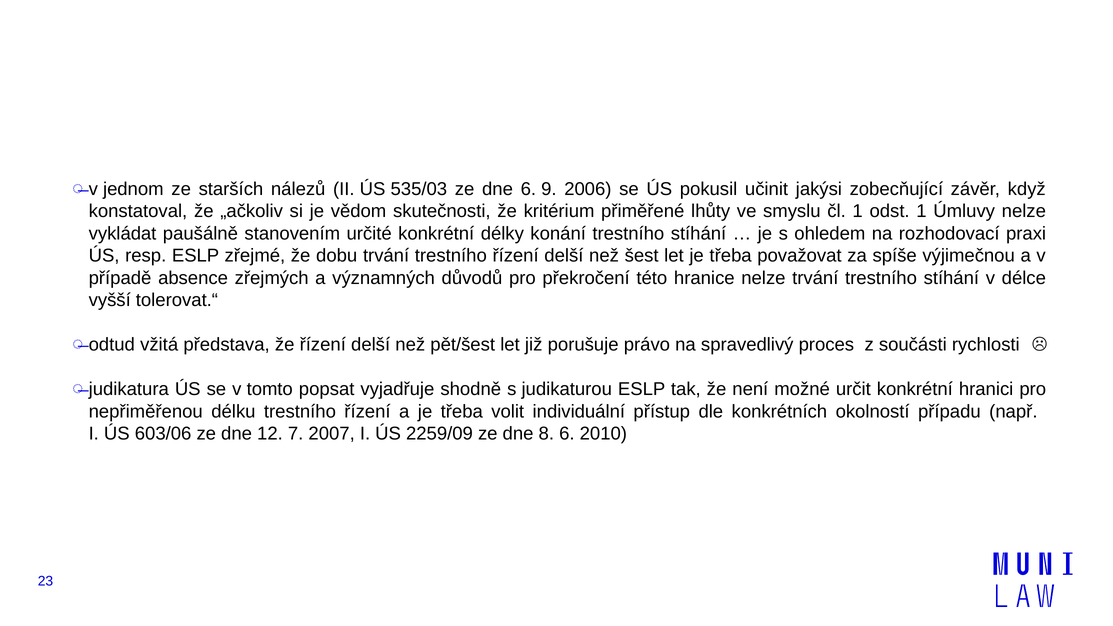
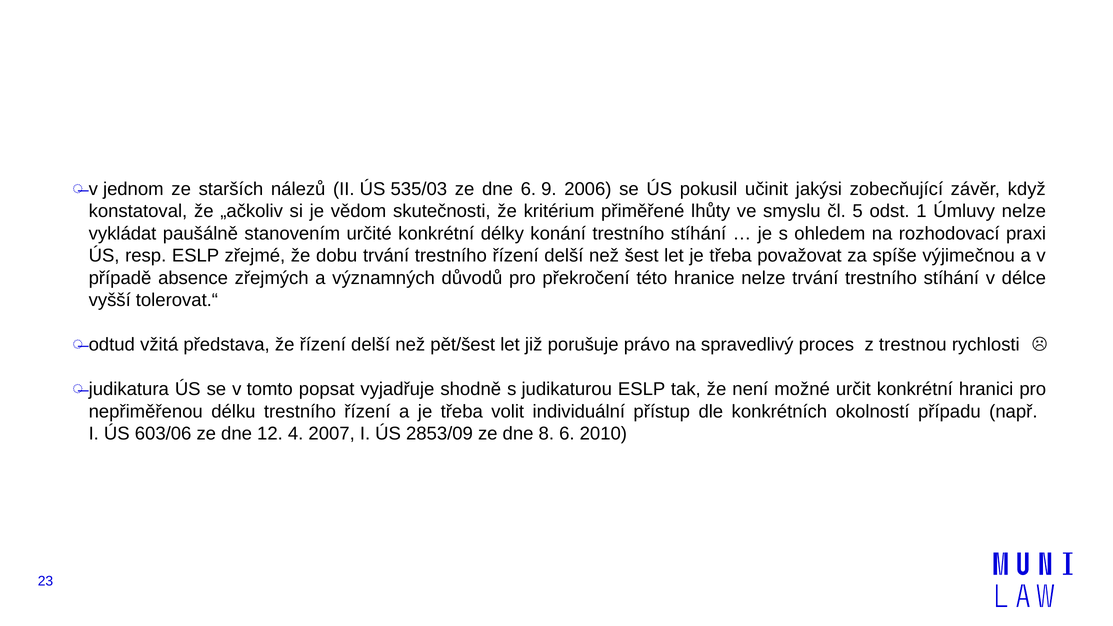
čl 1: 1 -> 5
součásti: součásti -> trestnou
7: 7 -> 4
2259/09: 2259/09 -> 2853/09
